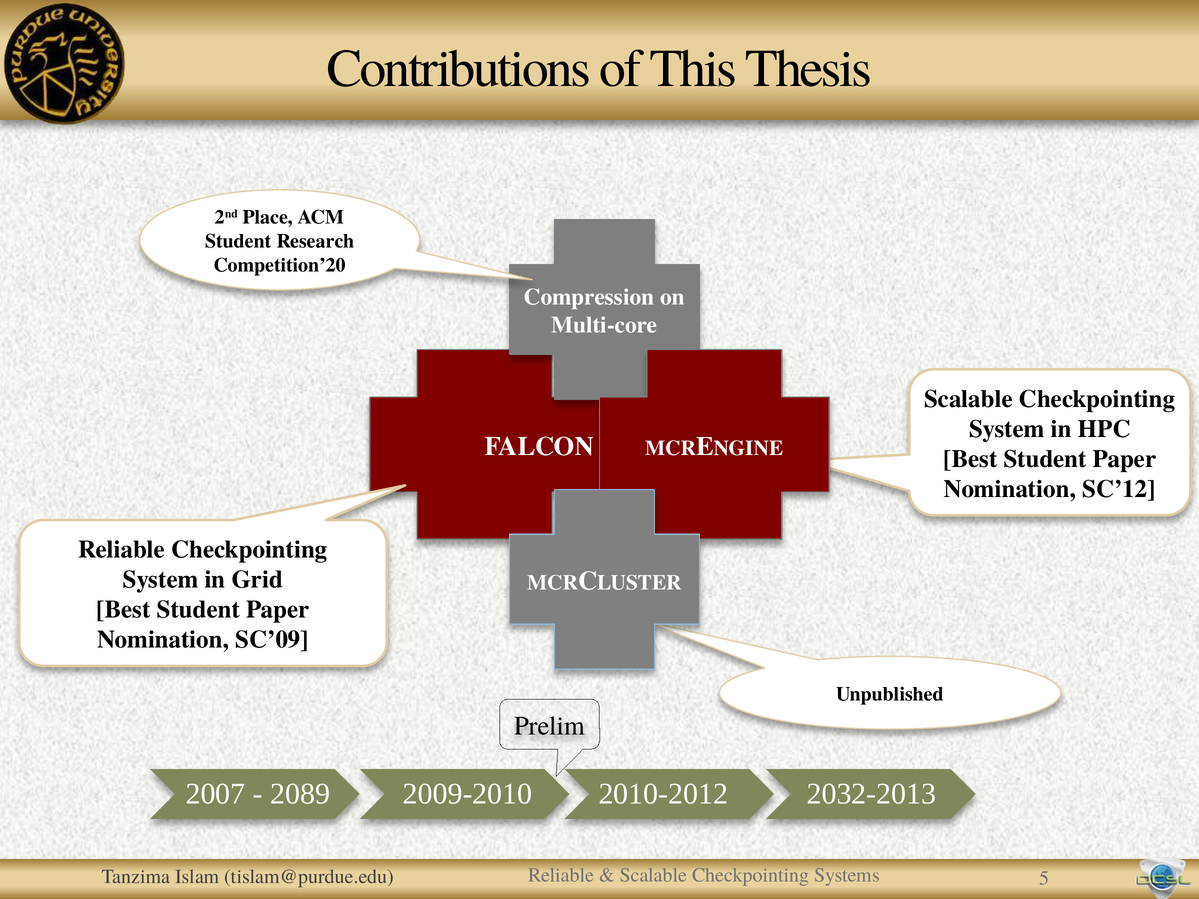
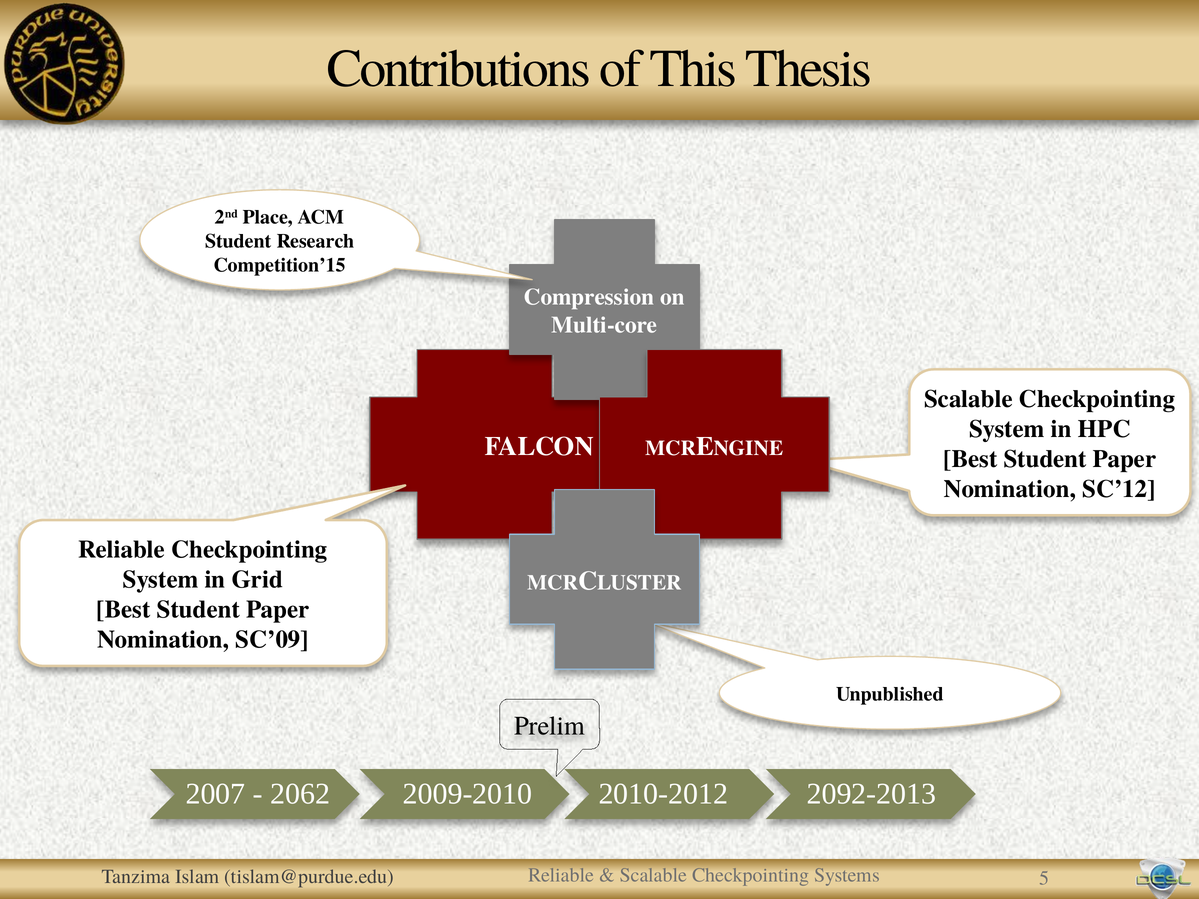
Competition’20: Competition’20 -> Competition’15
2089: 2089 -> 2062
2032-2013: 2032-2013 -> 2092-2013
